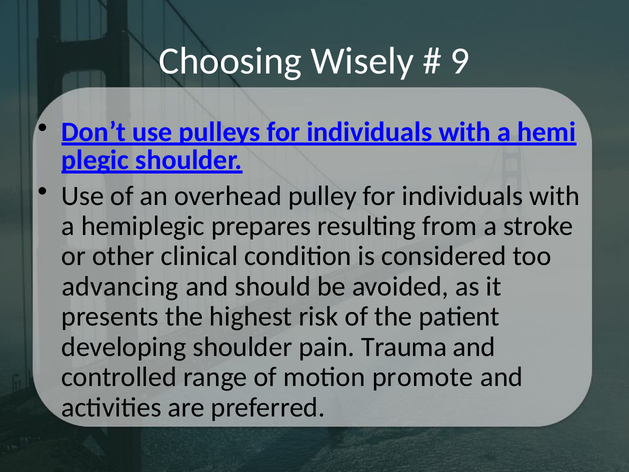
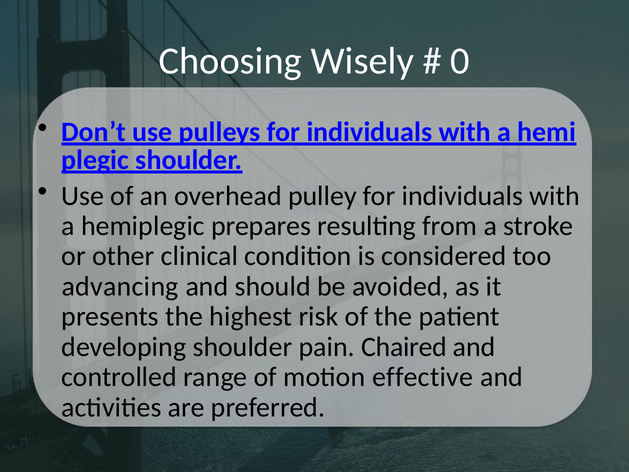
9: 9 -> 0
Trauma: Trauma -> Chaired
promote: promote -> effective
